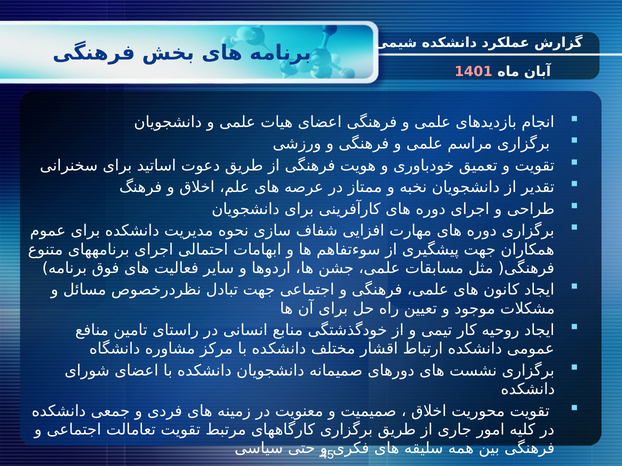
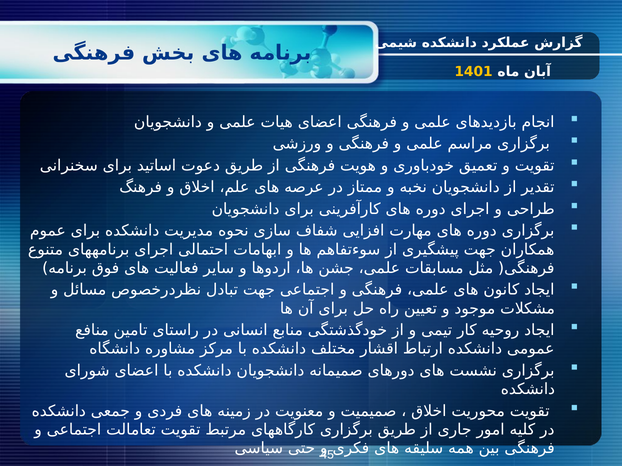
1401 colour: pink -> yellow
